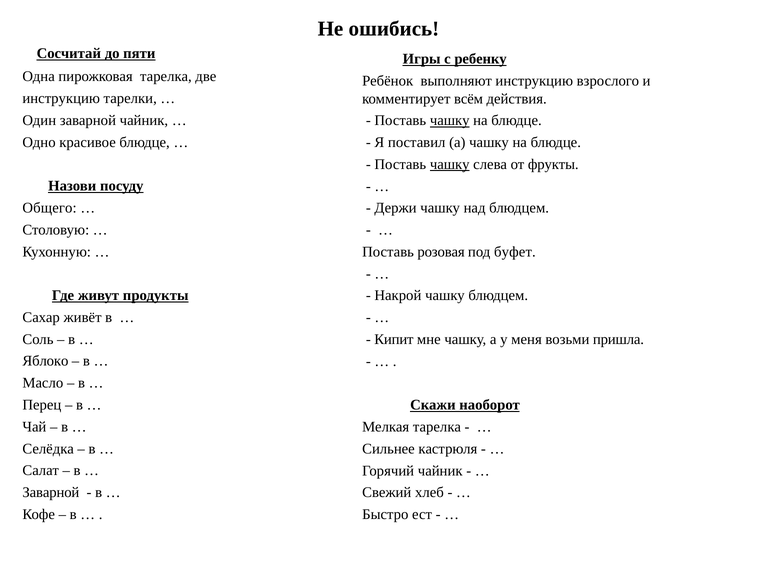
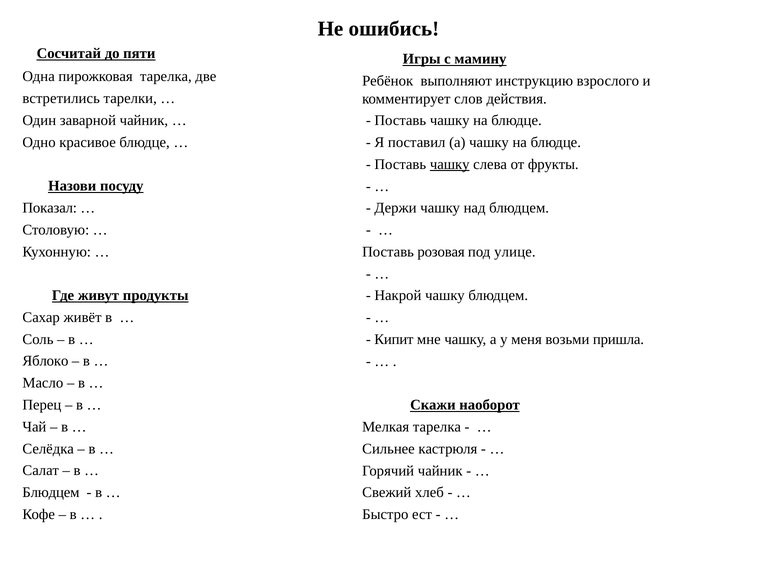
ребенку: ребенку -> мамину
инструкцию at (61, 98): инструкцию -> встретились
всём: всём -> слов
чашку at (450, 120) underline: present -> none
Общего: Общего -> Показал
буфет: буфет -> улице
Заварной at (51, 492): Заварной -> Блюдцем
